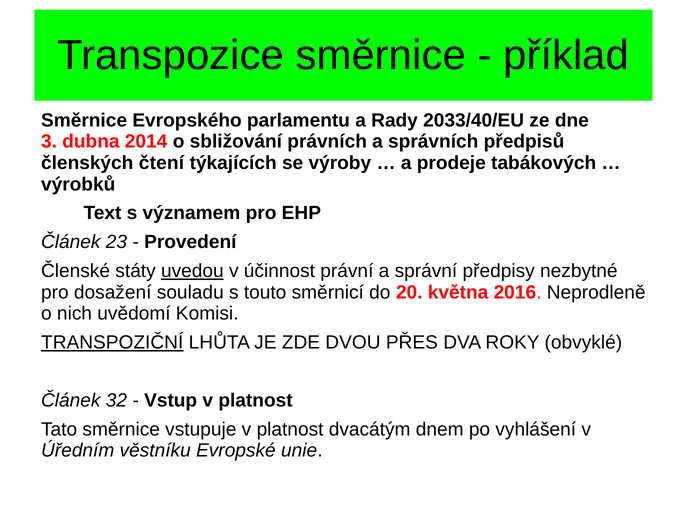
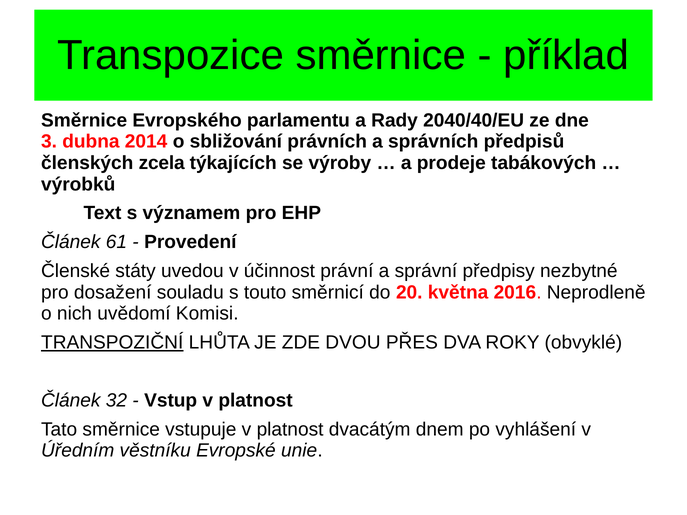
2033/40/EU: 2033/40/EU -> 2040/40/EU
čtení: čtení -> zcela
23: 23 -> 61
uvedou underline: present -> none
